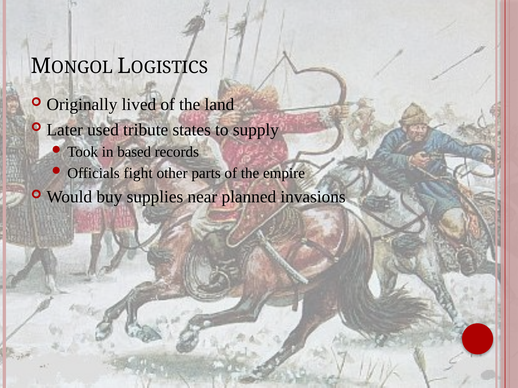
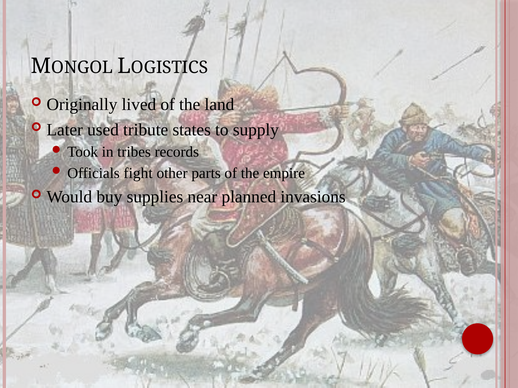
based: based -> tribes
